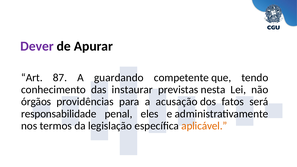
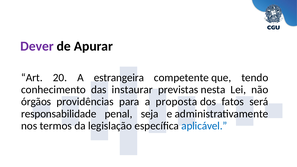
87: 87 -> 20
guardando: guardando -> estrangeira
acusação: acusação -> proposta
eles: eles -> seja
aplicável colour: orange -> blue
